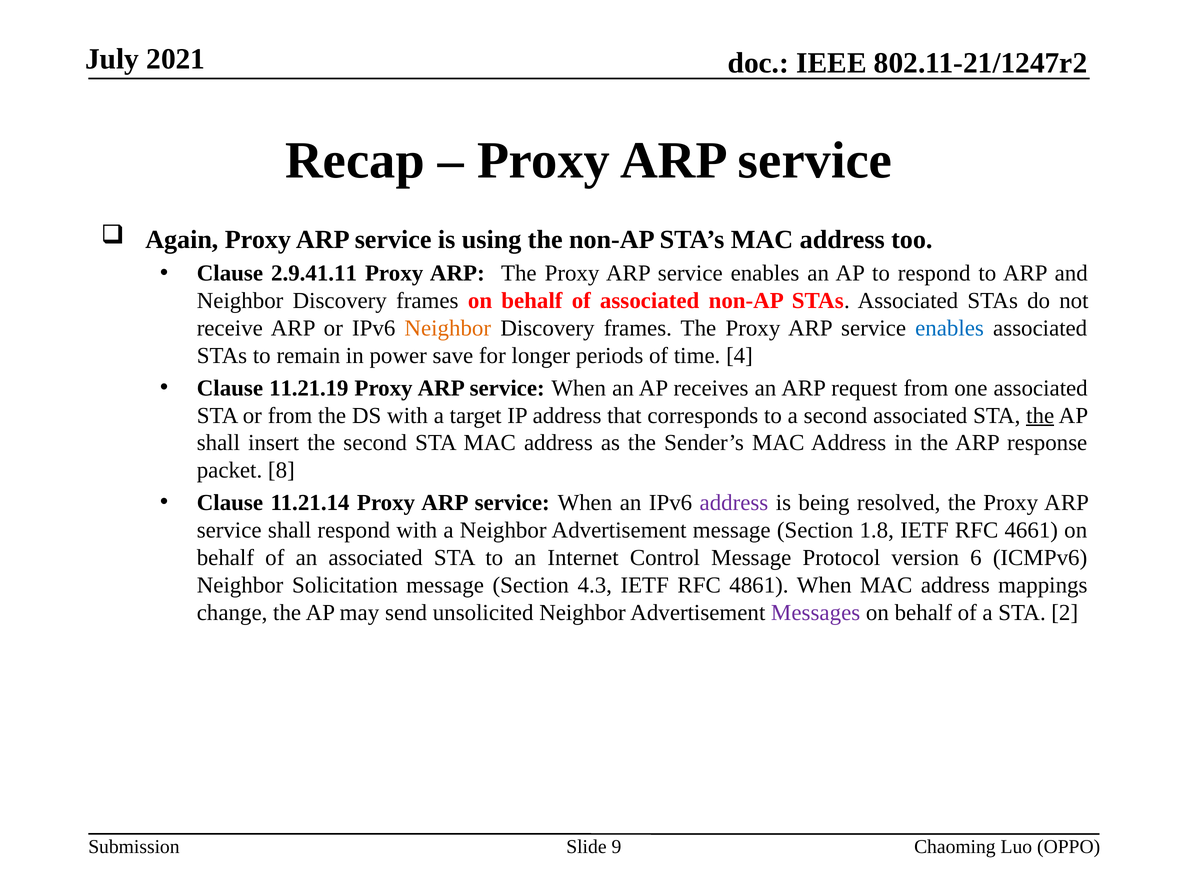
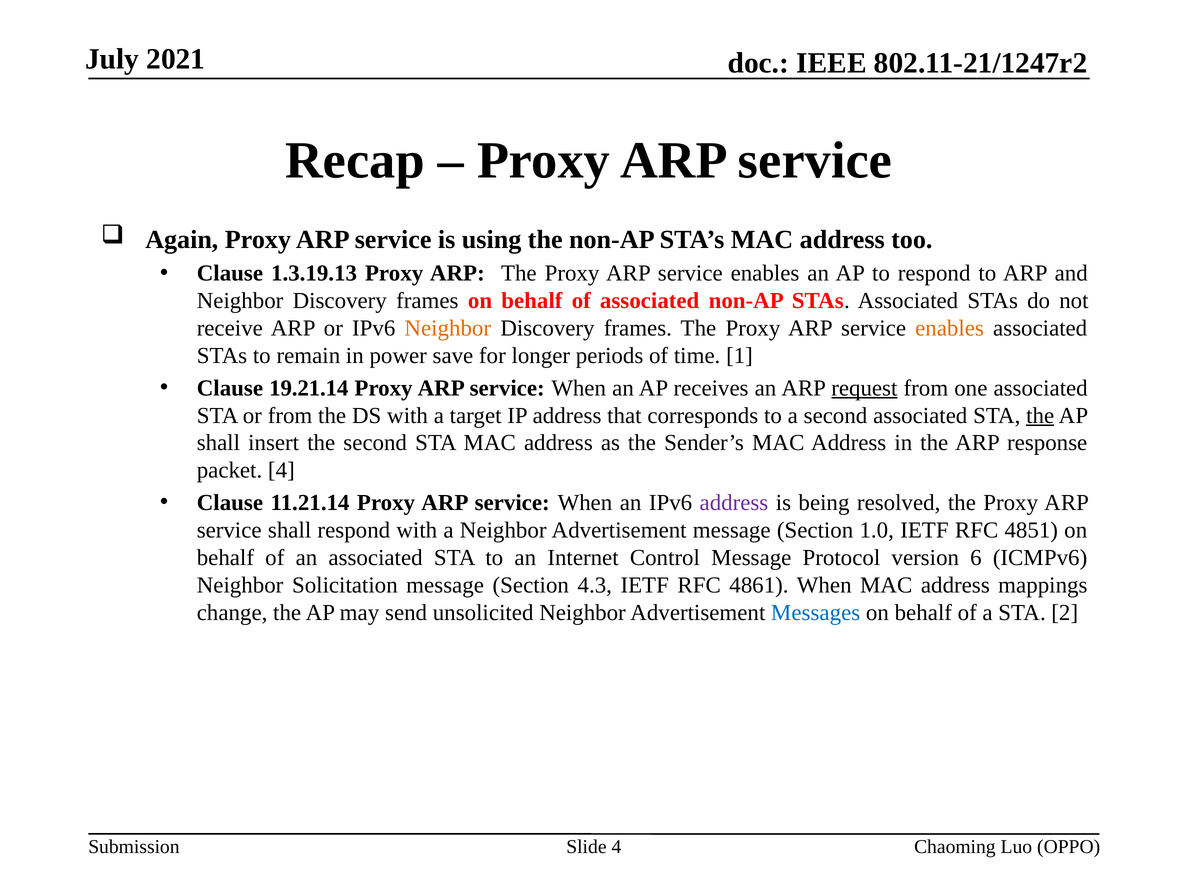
2.9.41.11: 2.9.41.11 -> 1.3.19.13
enables at (950, 329) colour: blue -> orange
4: 4 -> 1
11.21.19: 11.21.19 -> 19.21.14
request underline: none -> present
packet 8: 8 -> 4
1.8: 1.8 -> 1.0
4661: 4661 -> 4851
Messages colour: purple -> blue
Slide 9: 9 -> 4
